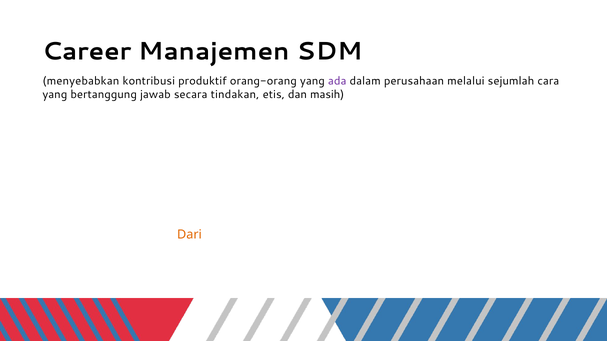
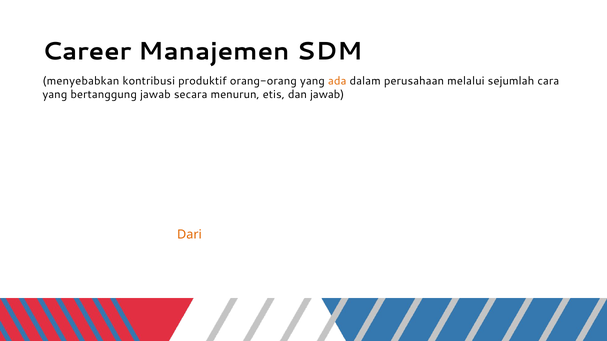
ada colour: purple -> orange
tindakan: tindakan -> menurun
dan masih: masih -> jawab
